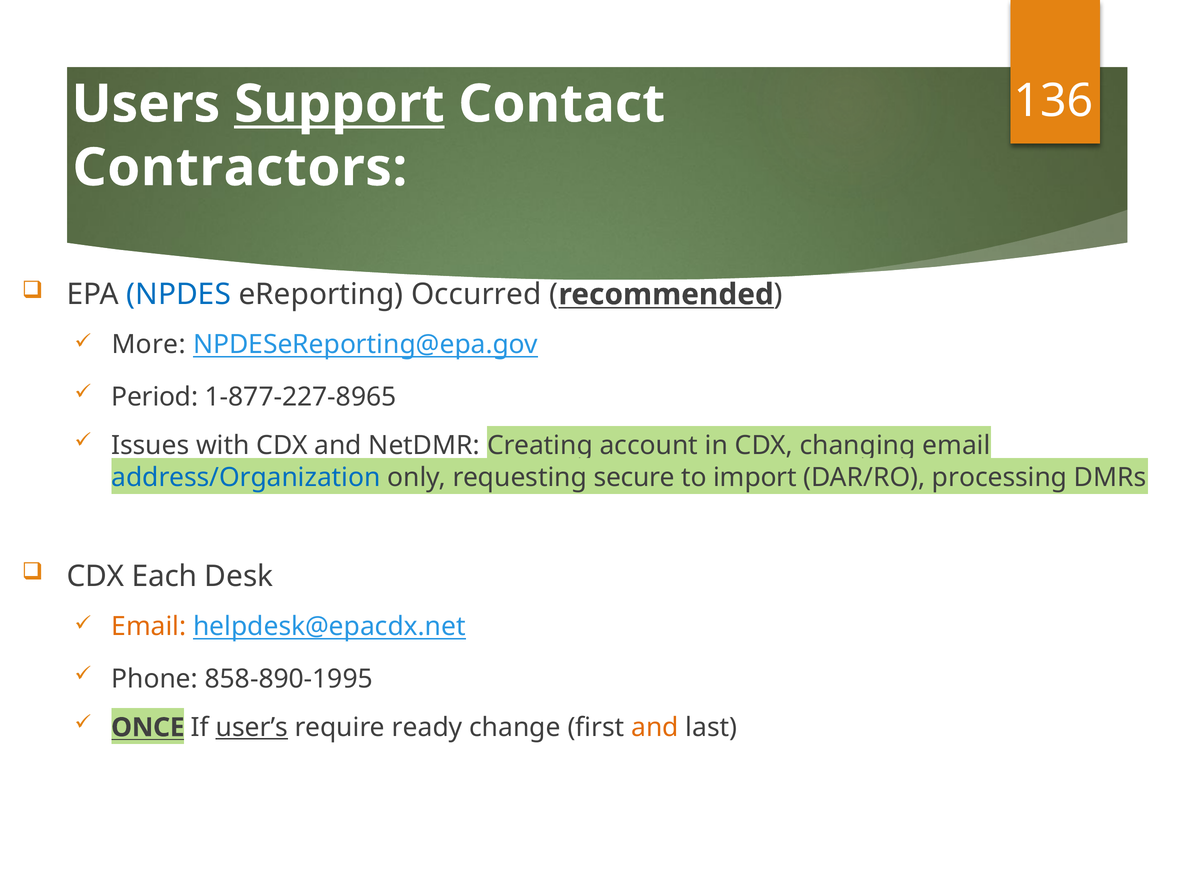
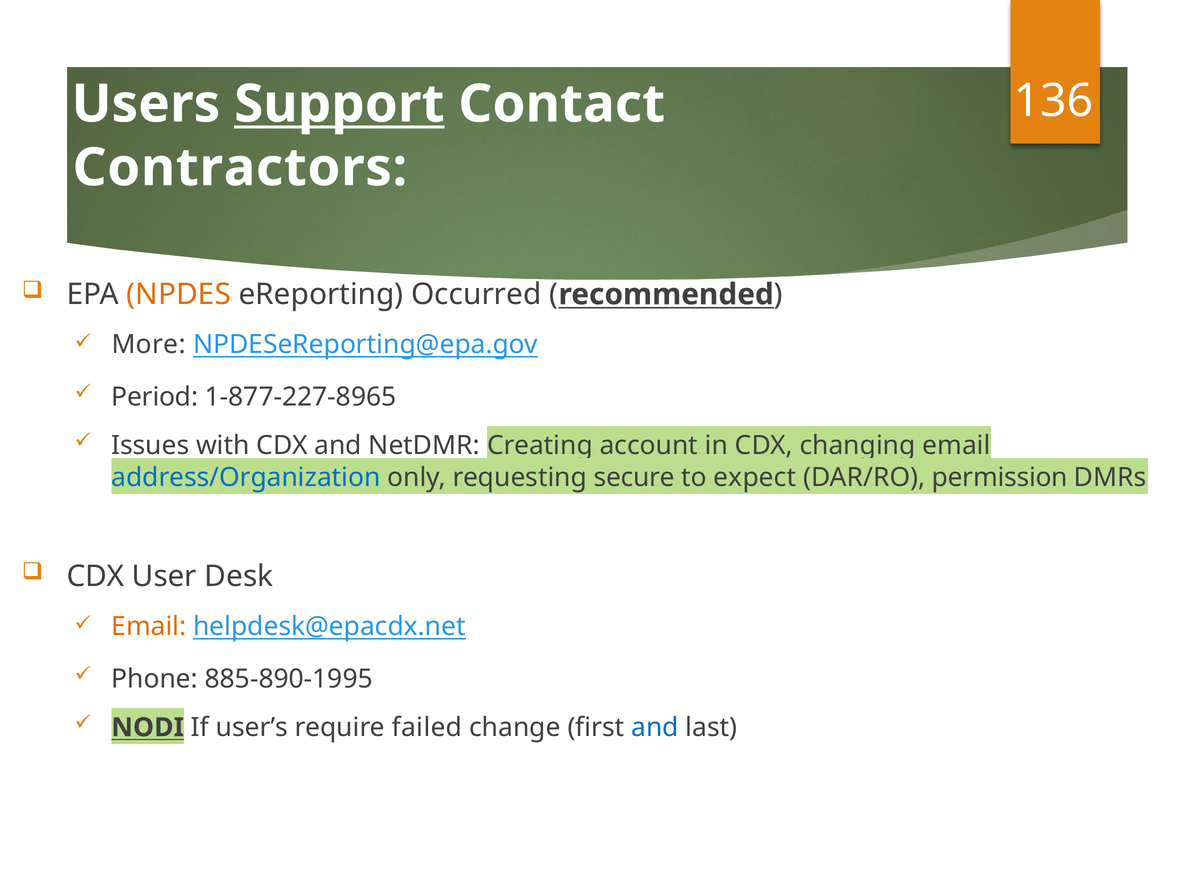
NPDES colour: blue -> orange
import: import -> expect
processing: processing -> permission
Each: Each -> User
858-890-1995: 858-890-1995 -> 885-890-1995
ONCE: ONCE -> NODI
user’s underline: present -> none
ready: ready -> failed
and at (655, 727) colour: orange -> blue
